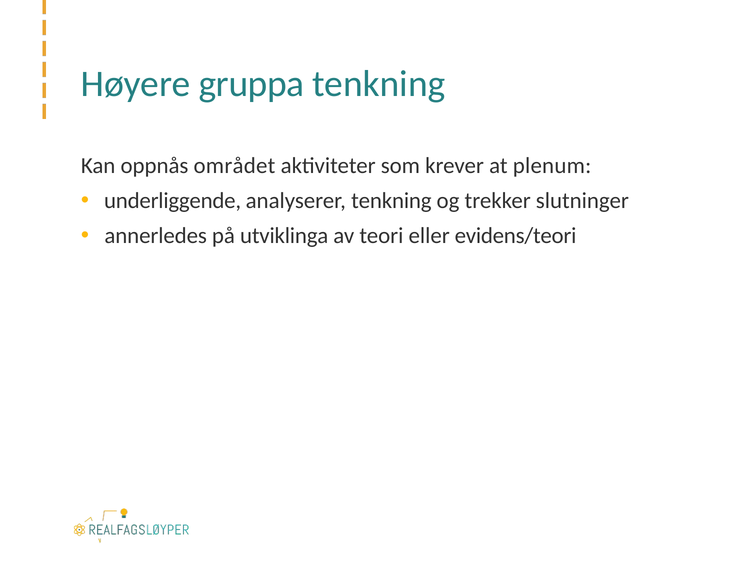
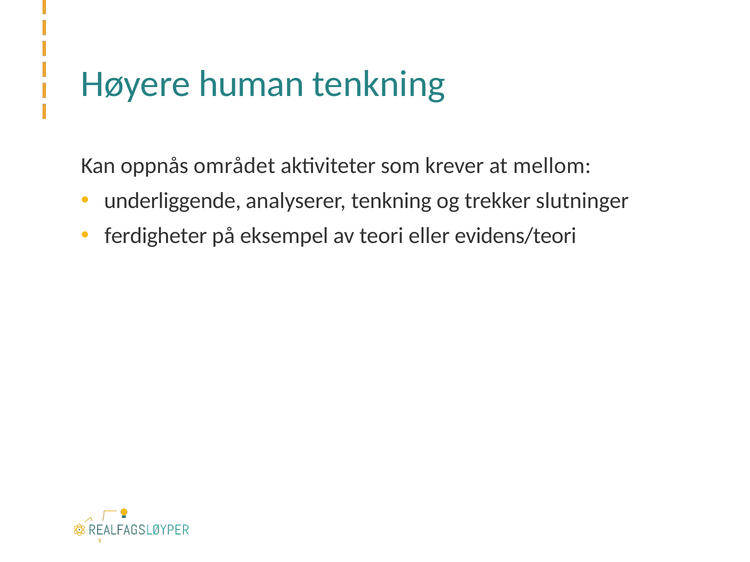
gruppa: gruppa -> human
plenum: plenum -> mellom
annerledes: annerledes -> ferdigheter
utviklinga: utviklinga -> eksempel
